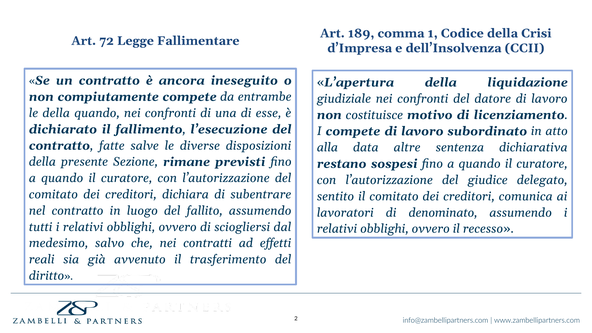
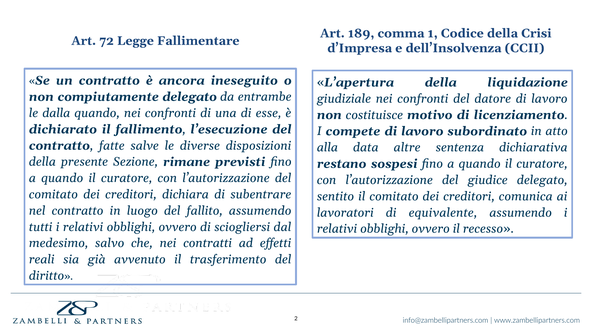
compiutamente compete: compete -> delegato
le della: della -> dalla
denominato: denominato -> equivalente
